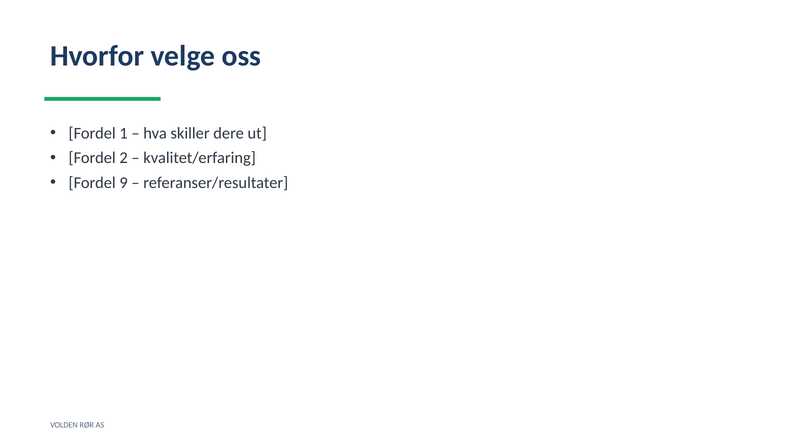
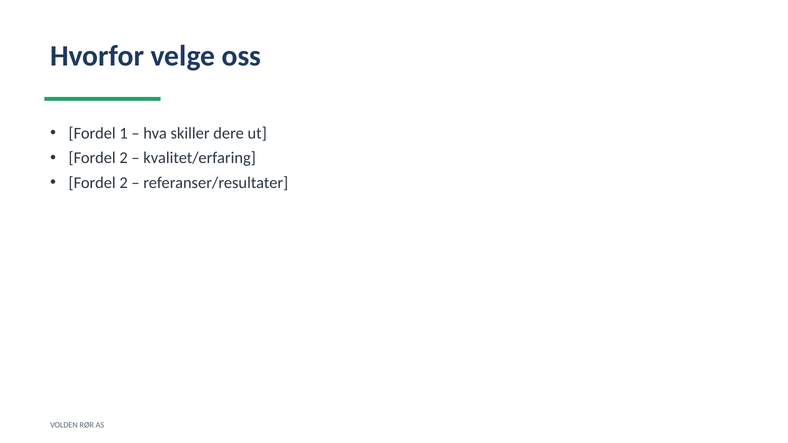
9 at (124, 183): 9 -> 2
